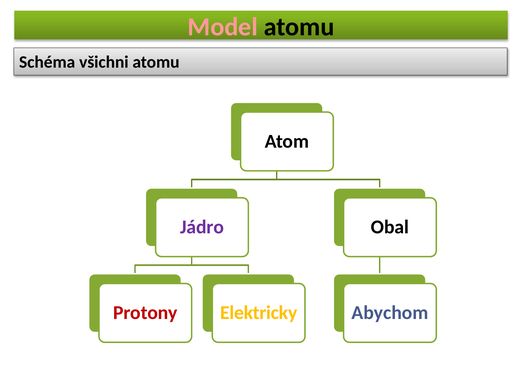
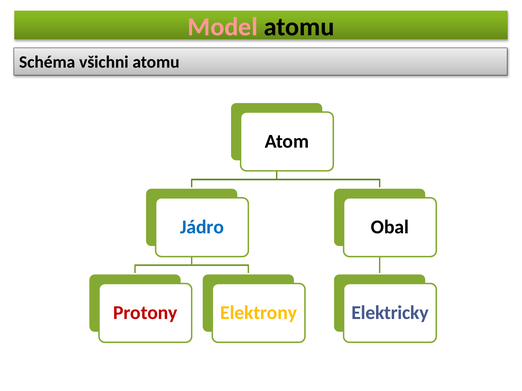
Jádro colour: purple -> blue
Elektricky: Elektricky -> Elektrony
Abychom: Abychom -> Elektricky
